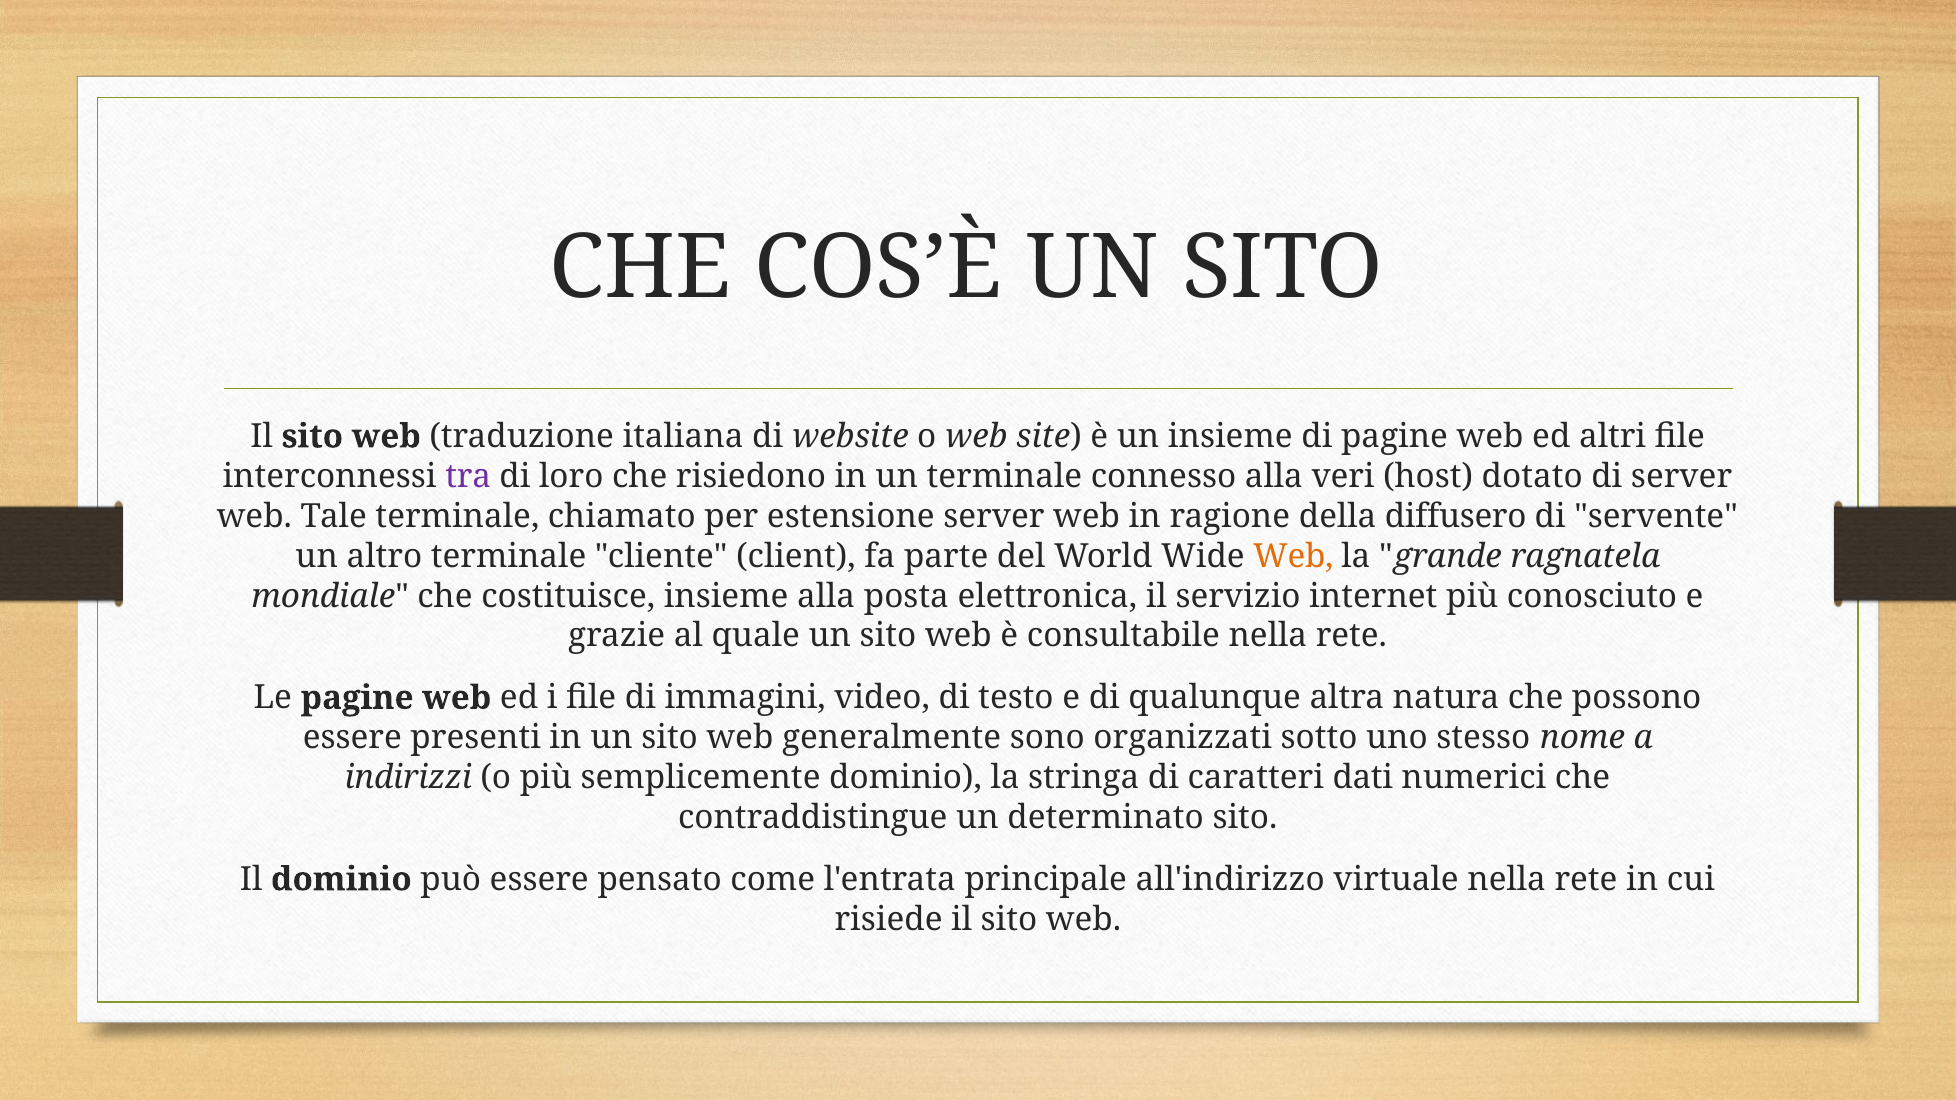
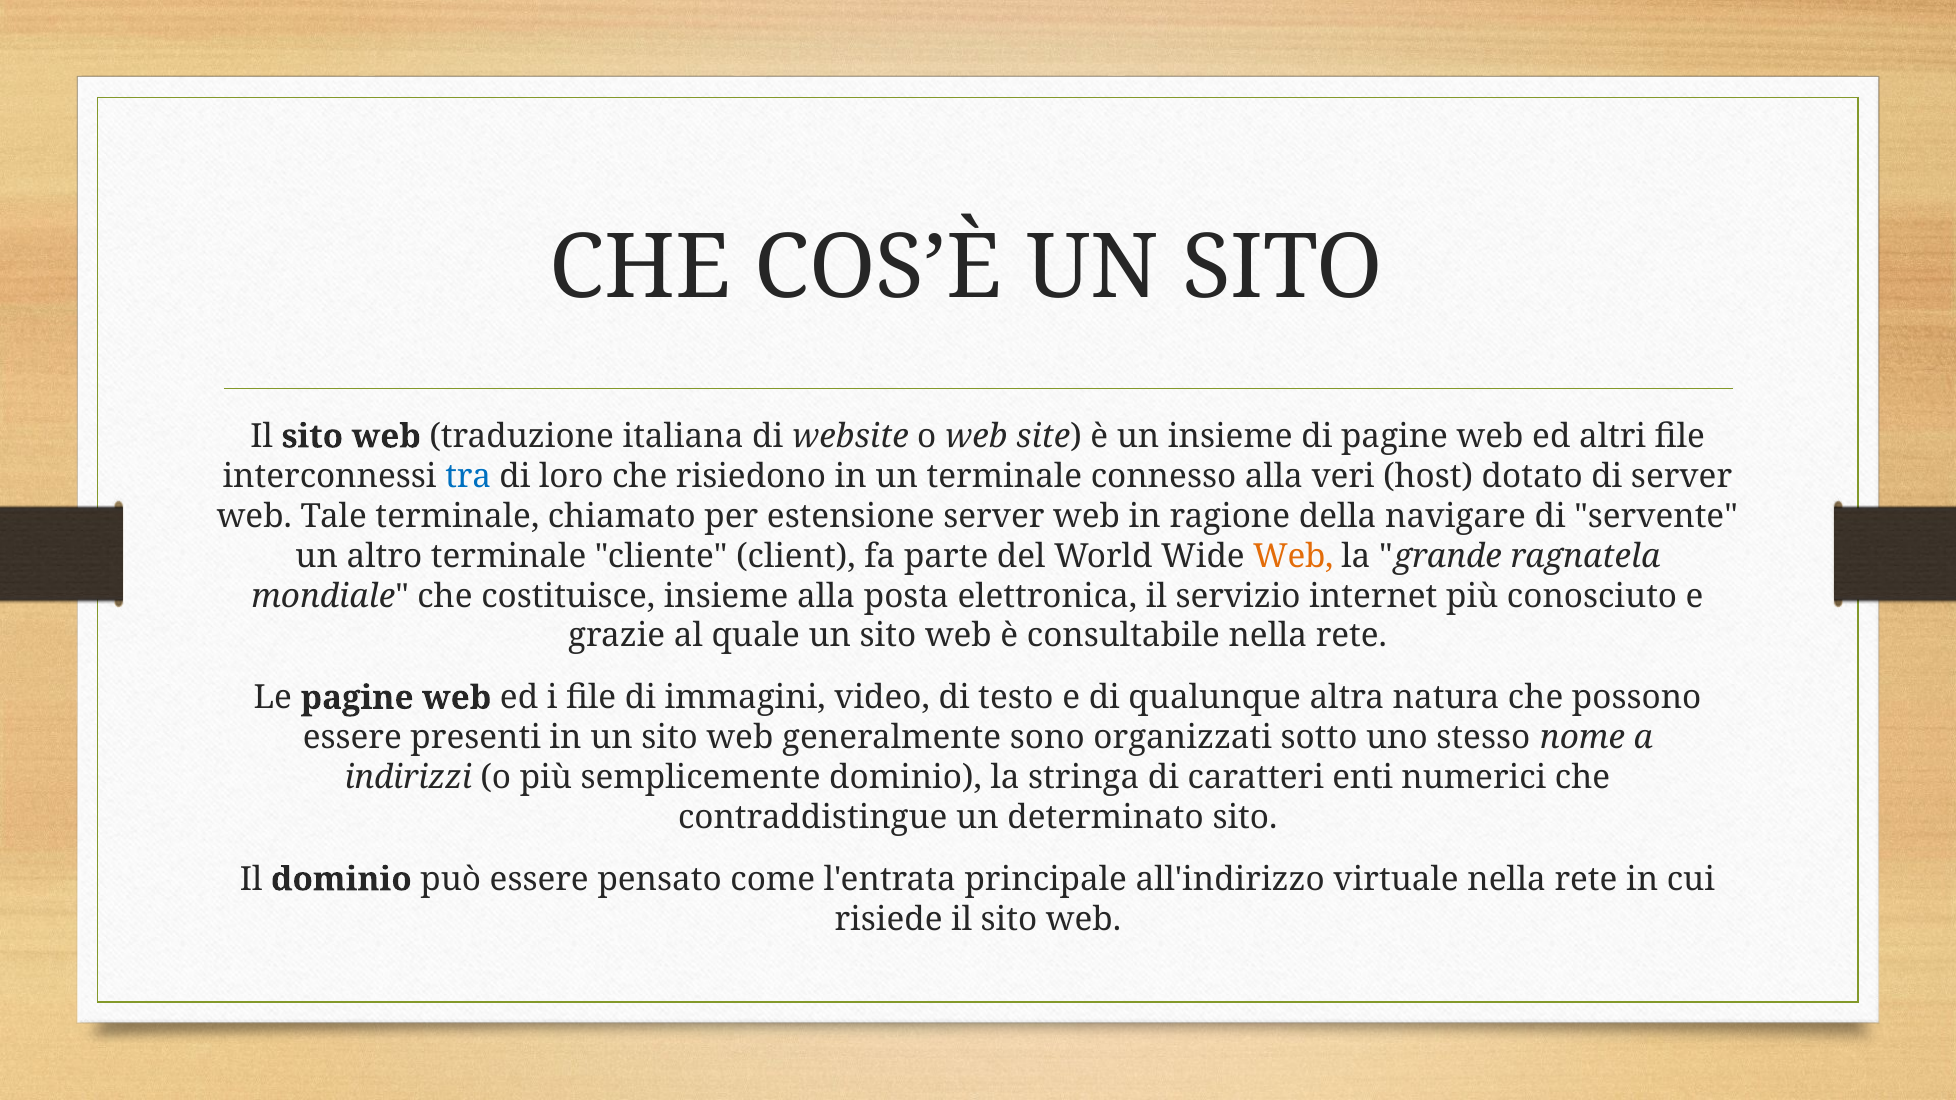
tra colour: purple -> blue
diffusero: diffusero -> navigare
dati: dati -> enti
